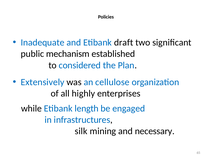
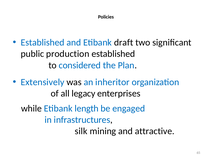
Inadequate at (43, 42): Inadequate -> Established
mechanism: mechanism -> production
cellulose: cellulose -> inheritor
highly: highly -> legacy
necessary: necessary -> attractive
